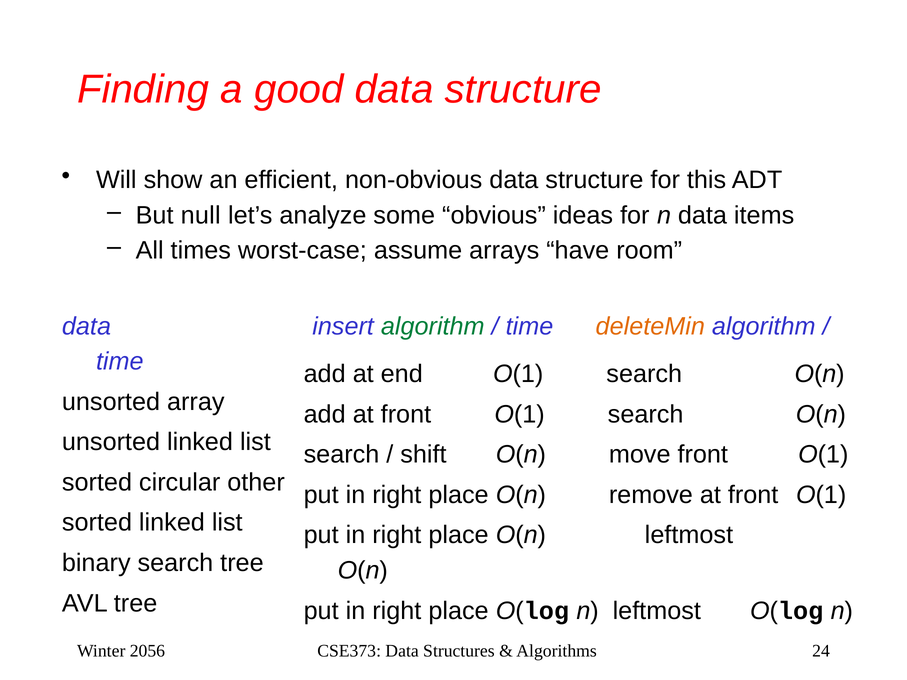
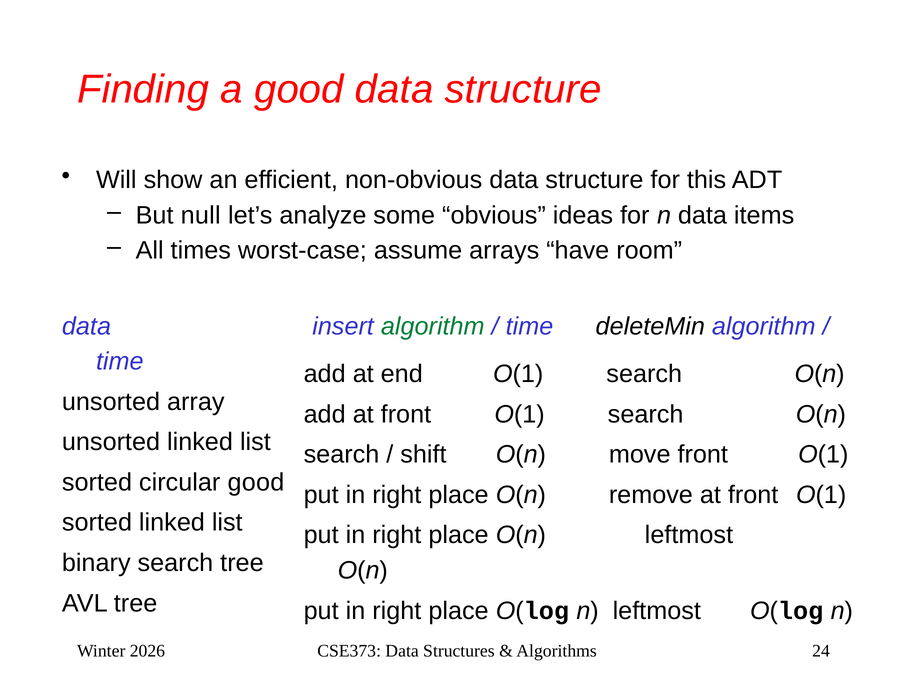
deleteMin colour: orange -> black
circular other: other -> good
2056: 2056 -> 2026
